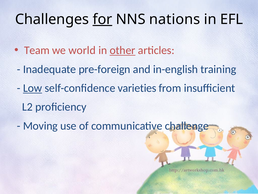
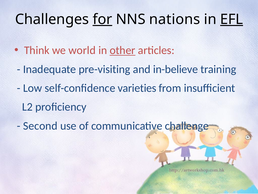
EFL underline: none -> present
Team: Team -> Think
pre-foreign: pre-foreign -> pre-visiting
in-english: in-english -> in-believe
Low underline: present -> none
Moving: Moving -> Second
